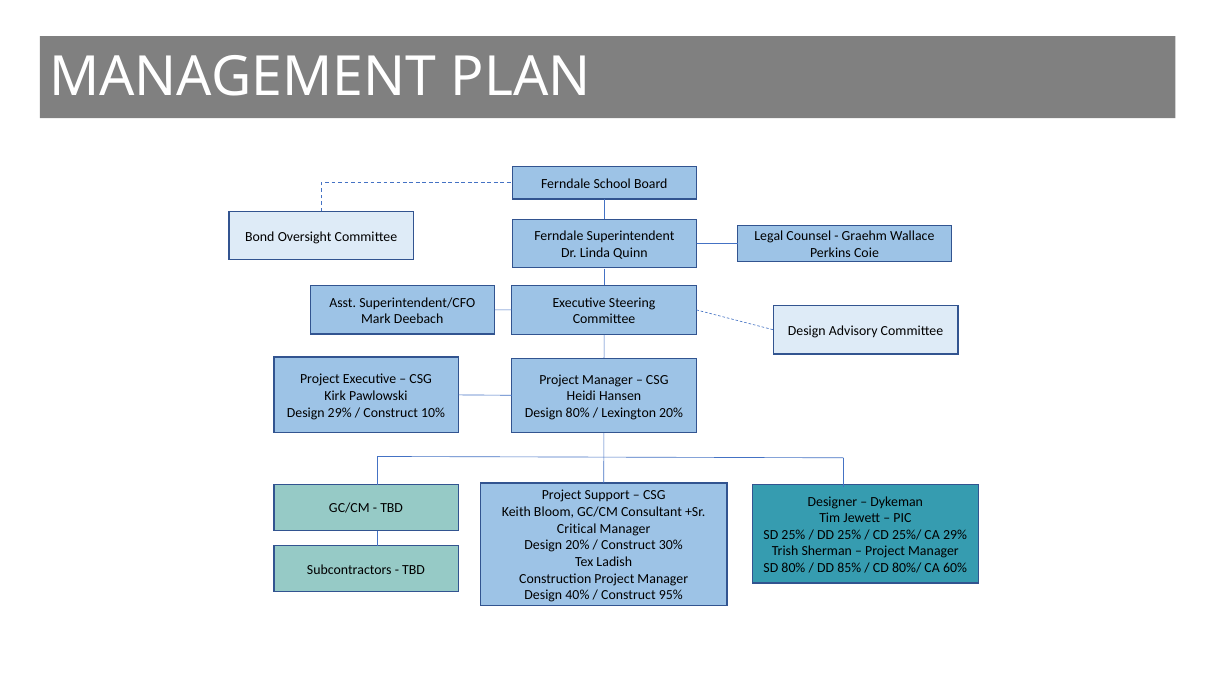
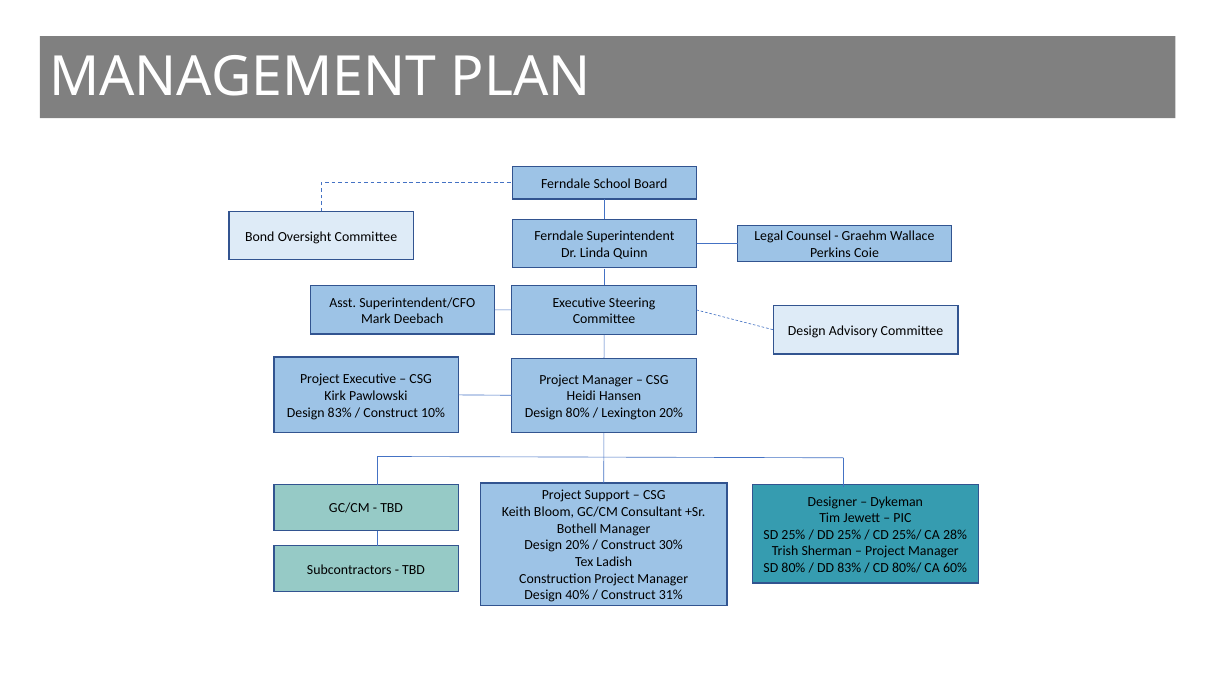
Design 29%: 29% -> 83%
Critical: Critical -> Bothell
CA 29%: 29% -> 28%
DD 85%: 85% -> 83%
95%: 95% -> 31%
